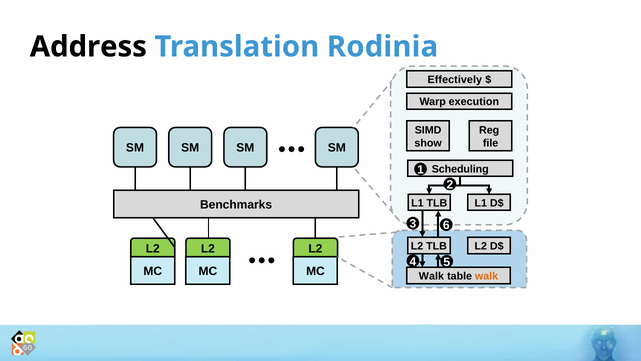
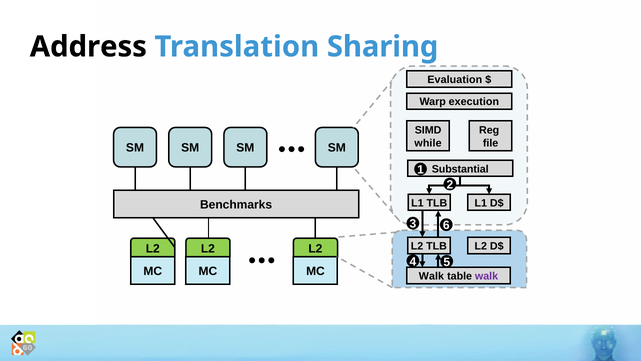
Rodinia: Rodinia -> Sharing
Effectively: Effectively -> Evaluation
show: show -> while
Scheduling: Scheduling -> Substantial
walk at (487, 276) colour: orange -> purple
